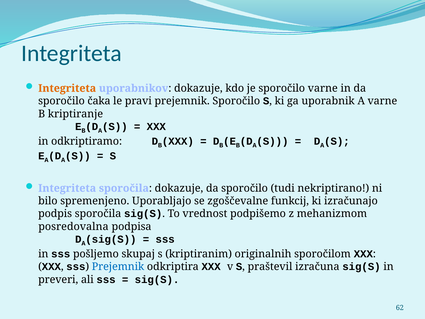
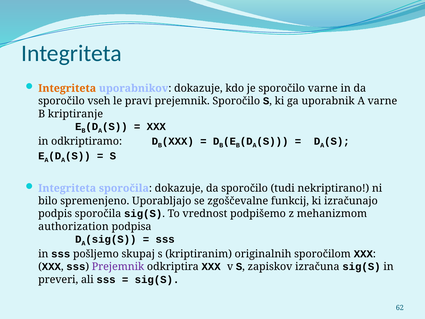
čaka: čaka -> vseh
posredovalna: posredovalna -> authorization
Prejemnik at (118, 267) colour: blue -> purple
praštevil: praštevil -> zapiskov
